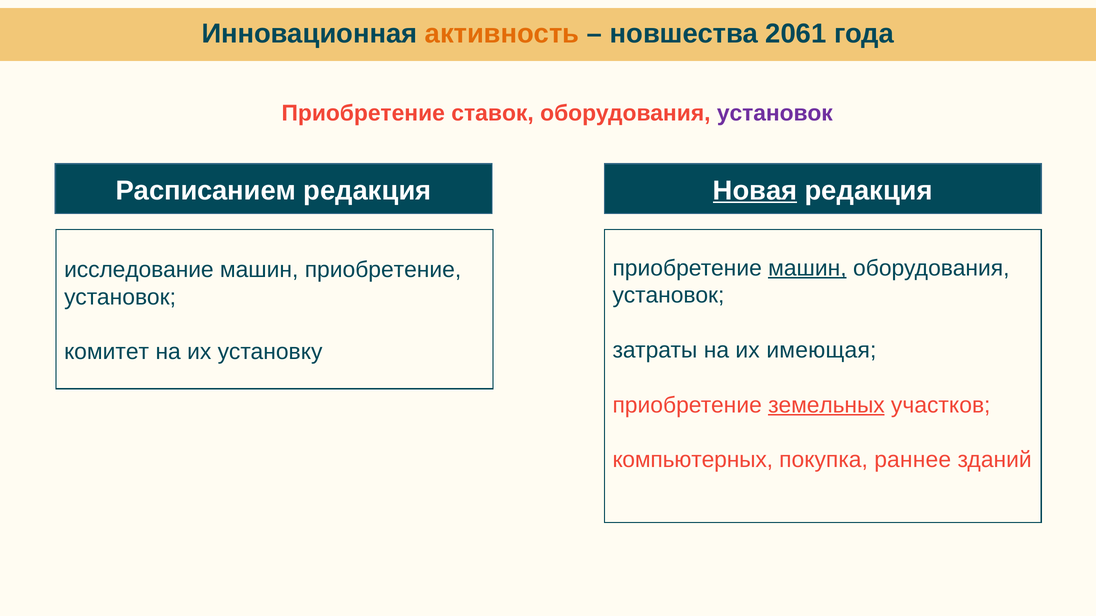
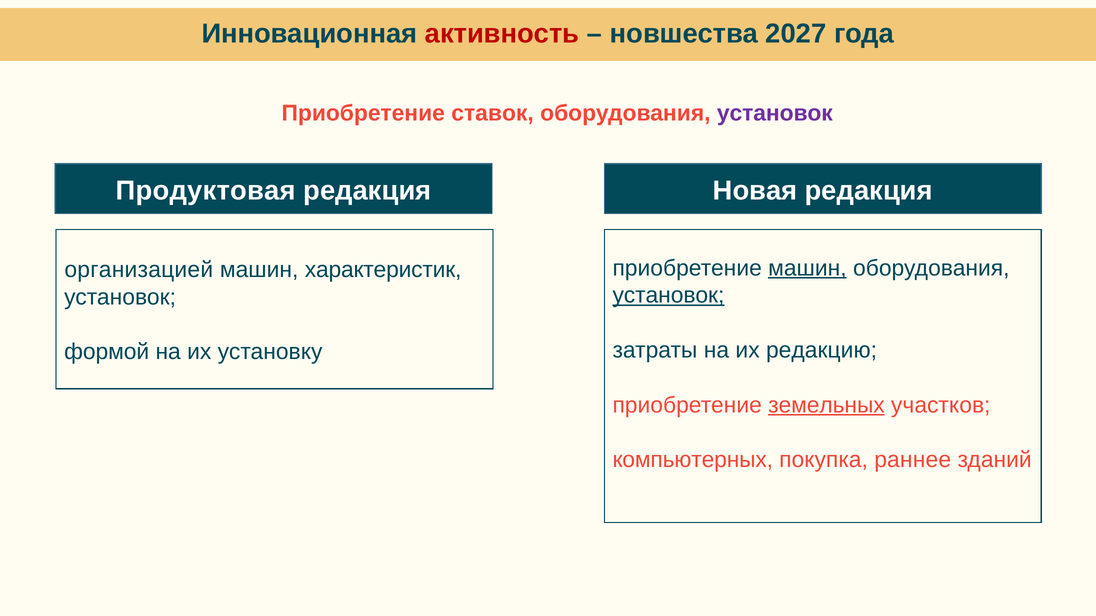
активность colour: orange -> red
2061: 2061 -> 2027
Расписанием: Расписанием -> Продуктовая
Новая underline: present -> none
исследование: исследование -> организацией
машин приобретение: приобретение -> характеристик
установок at (668, 296) underline: none -> present
имеющая: имеющая -> редакцию
комитет: комитет -> формой
